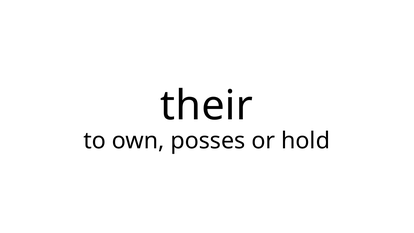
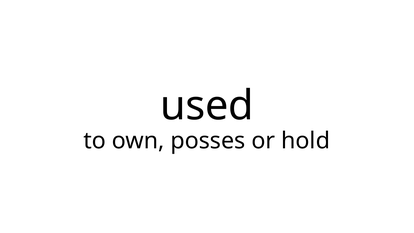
their: their -> used
